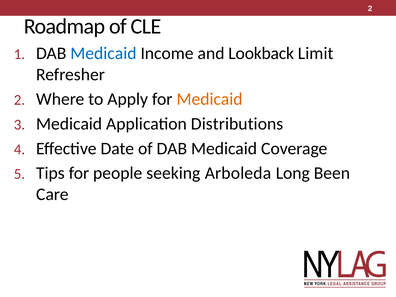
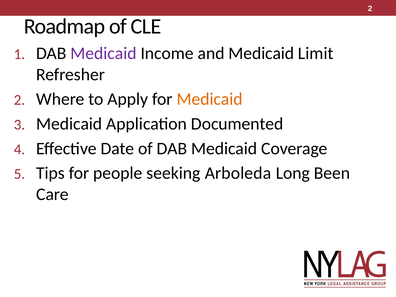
Medicaid at (103, 53) colour: blue -> purple
and Lookback: Lookback -> Medicaid
Distributions: Distributions -> Documented
